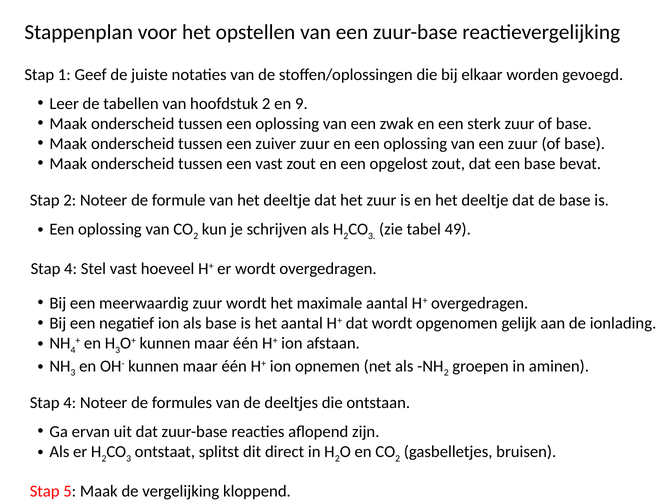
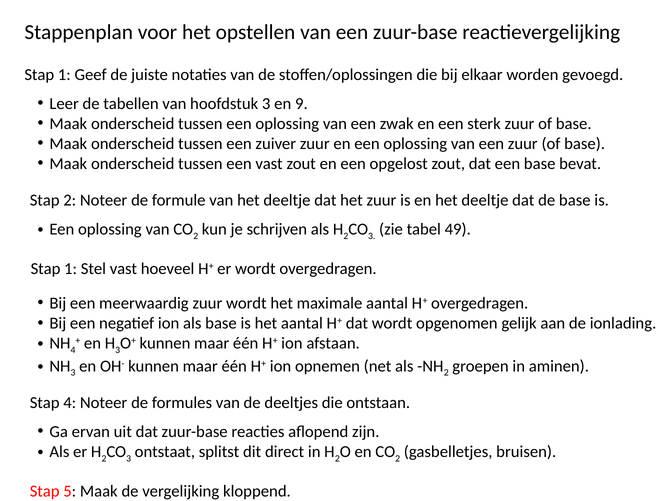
hoofdstuk 2: 2 -> 3
4 at (71, 269): 4 -> 1
